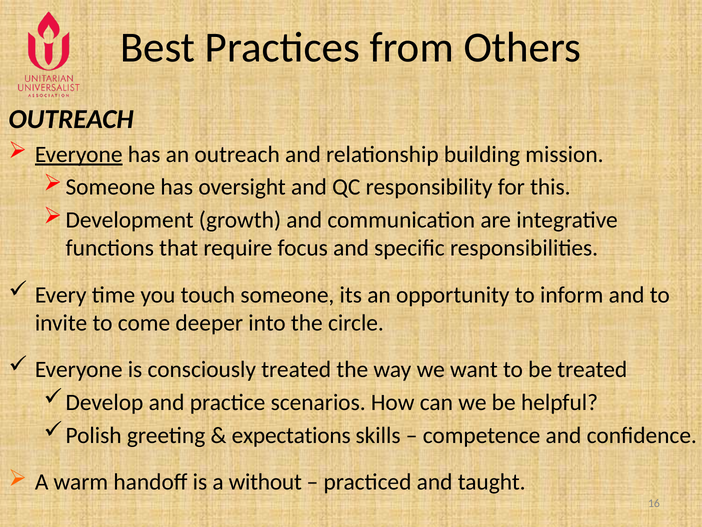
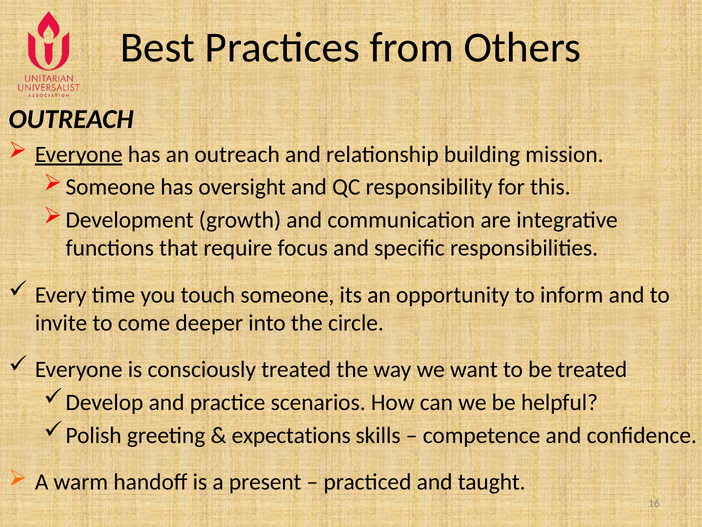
without: without -> present
